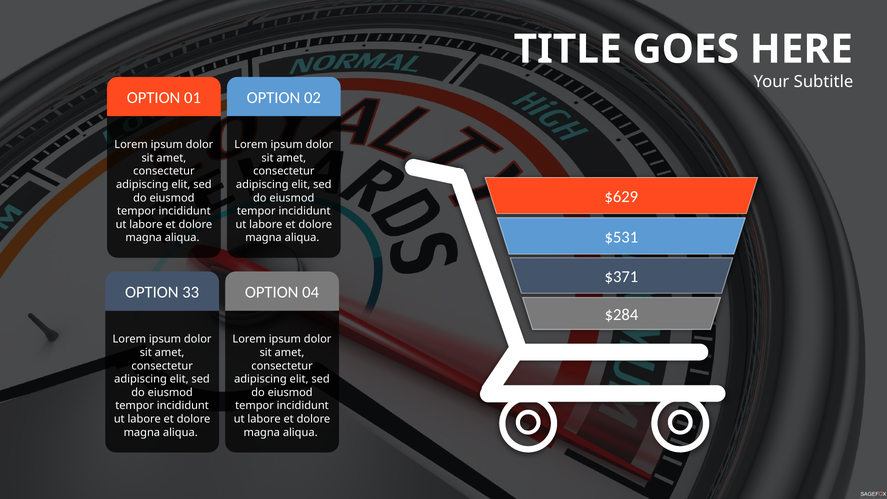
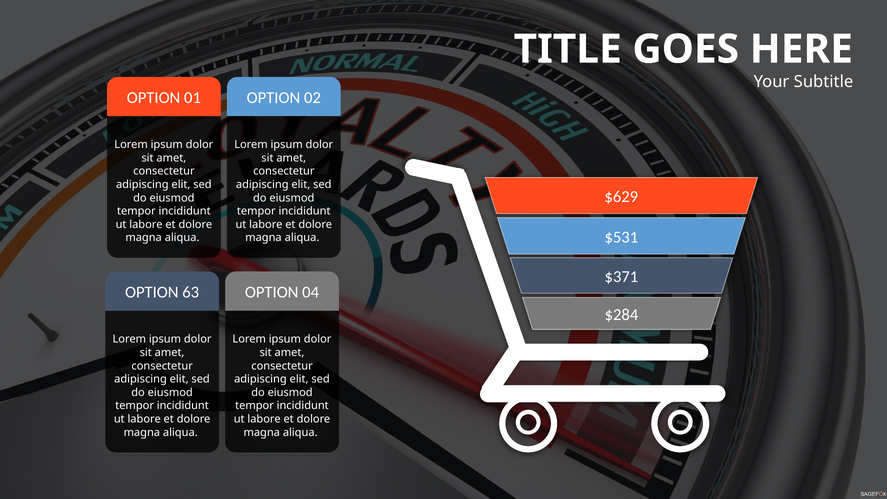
33: 33 -> 63
